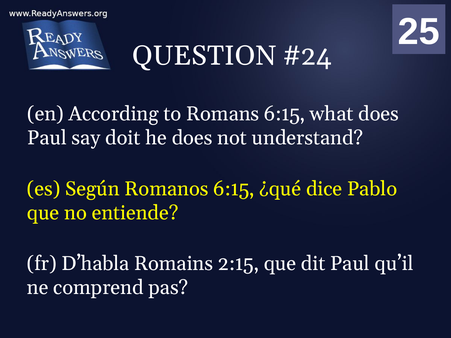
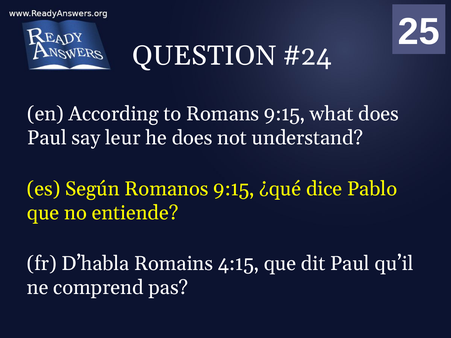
Romans 6:15: 6:15 -> 9:15
doit: doit -> leur
Romanos 6:15: 6:15 -> 9:15
2:15: 2:15 -> 4:15
